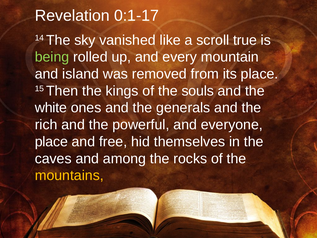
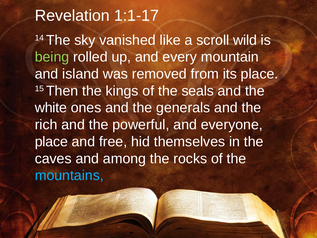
0:1-17: 0:1-17 -> 1:1-17
true: true -> wild
souls: souls -> seals
mountains colour: yellow -> light blue
